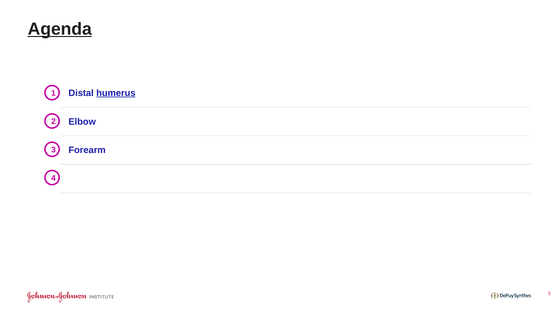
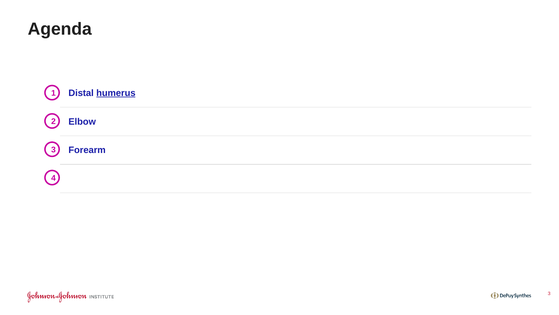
Agenda underline: present -> none
